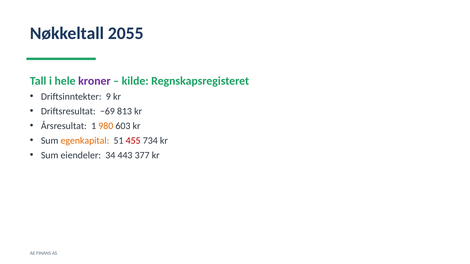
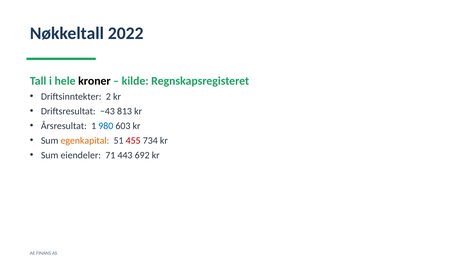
2055: 2055 -> 2022
kroner colour: purple -> black
9: 9 -> 2
−69: −69 -> −43
980 colour: orange -> blue
34: 34 -> 71
377: 377 -> 692
